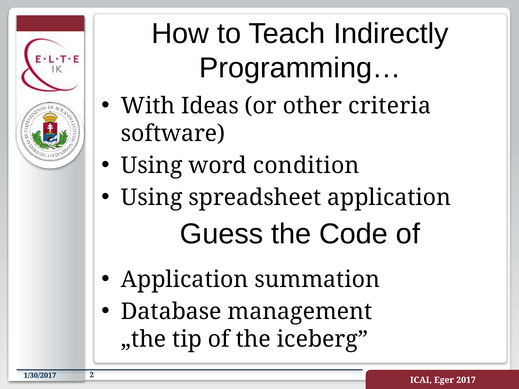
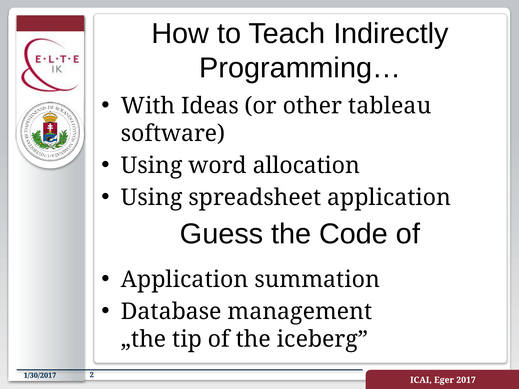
criteria: criteria -> tableau
condition: condition -> allocation
